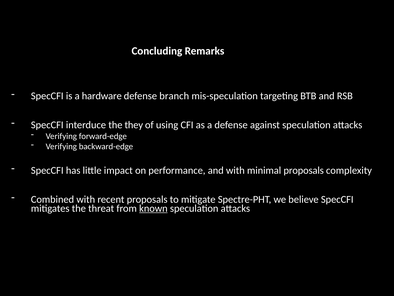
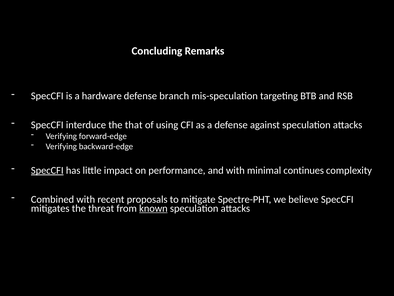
they: they -> that
SpecCFI at (47, 170) underline: none -> present
minimal proposals: proposals -> continues
